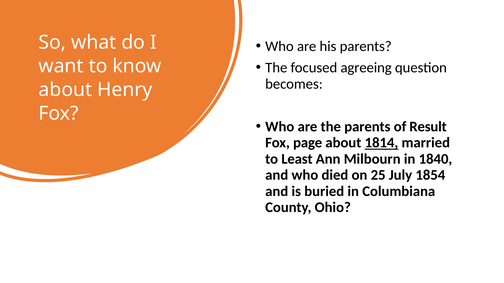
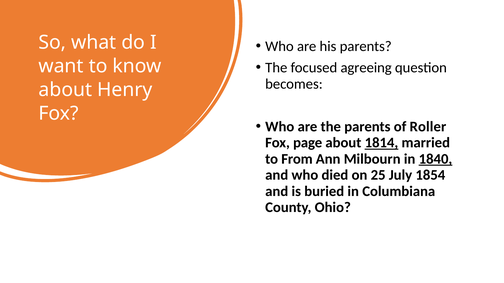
Result: Result -> Roller
Least: Least -> From
1840 underline: none -> present
